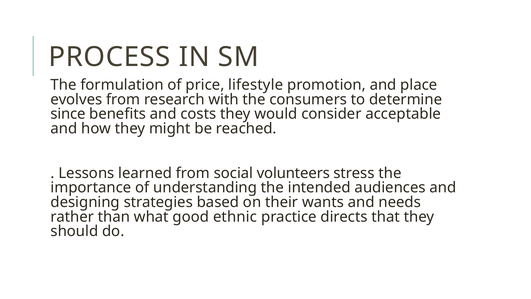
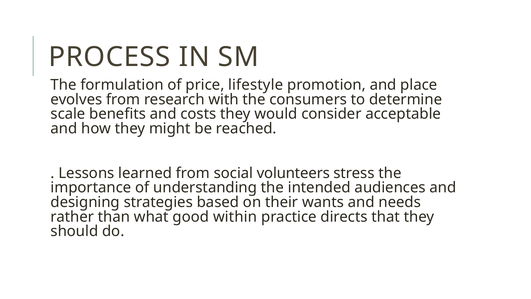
since: since -> scale
ethnic: ethnic -> within
